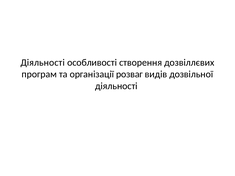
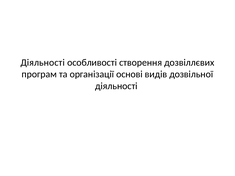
розваг: розваг -> основі
